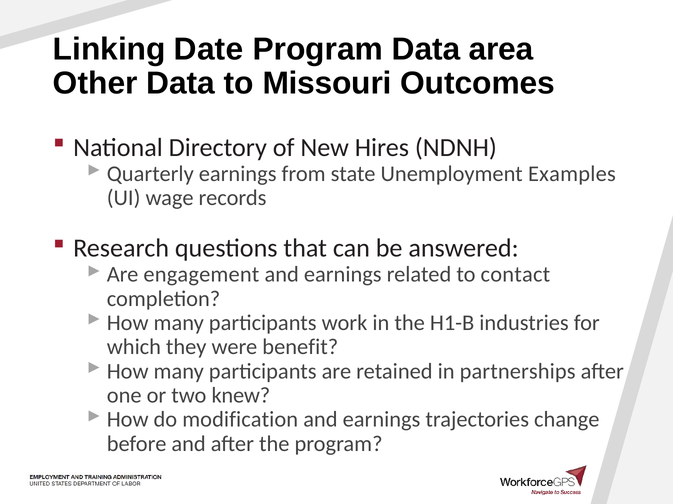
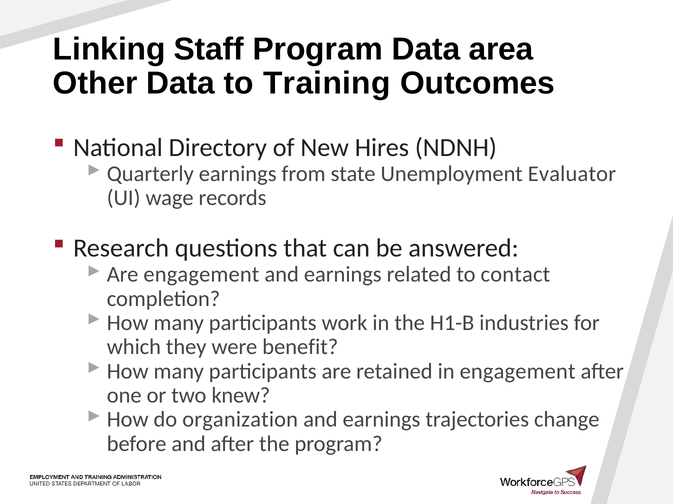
Date: Date -> Staff
Missouri: Missouri -> Training
Examples: Examples -> Evaluator
in partnerships: partnerships -> engagement
modification: modification -> organization
